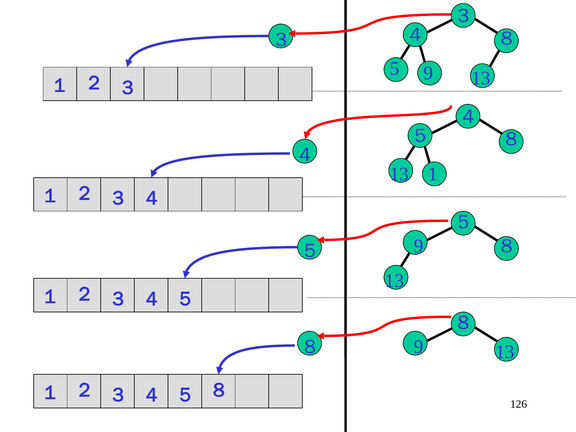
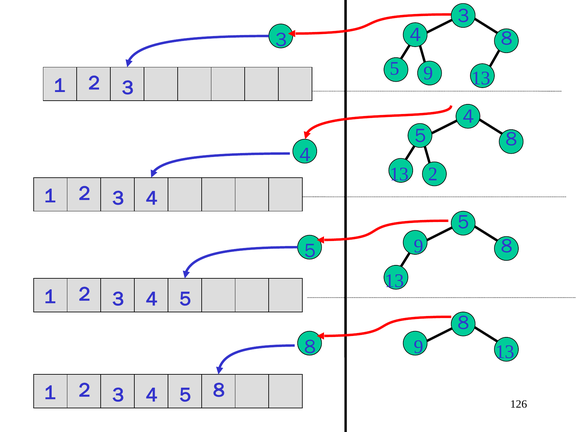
1: 1 -> 2
